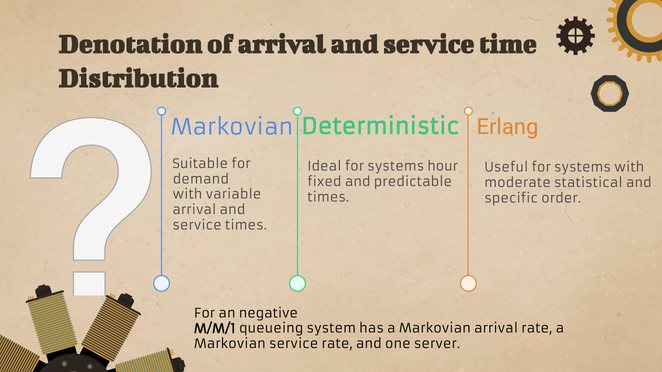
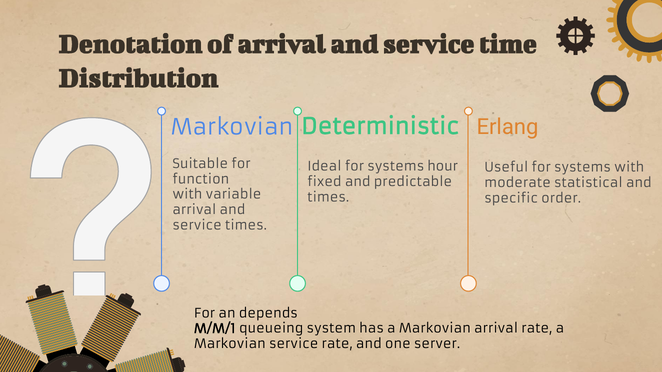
demand: demand -> function
negative: negative -> depends
